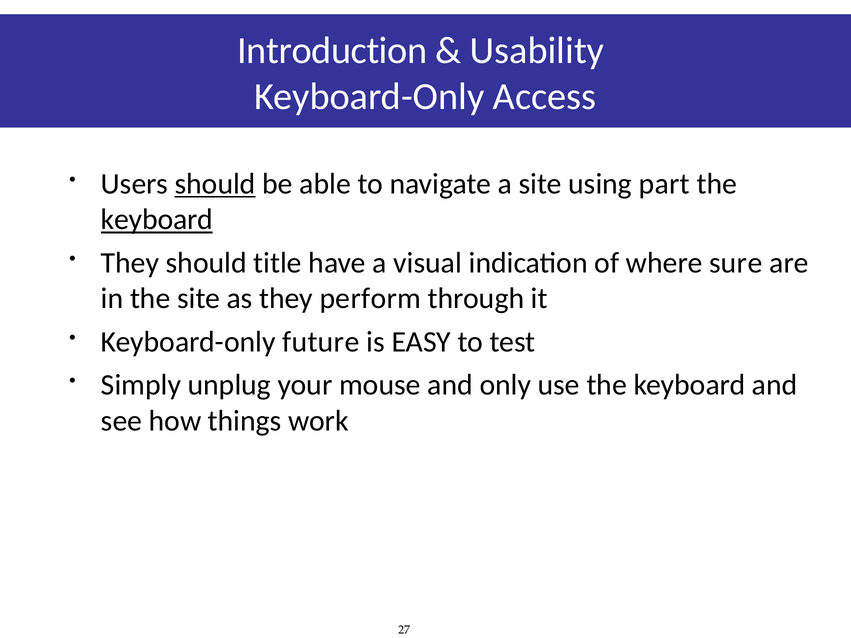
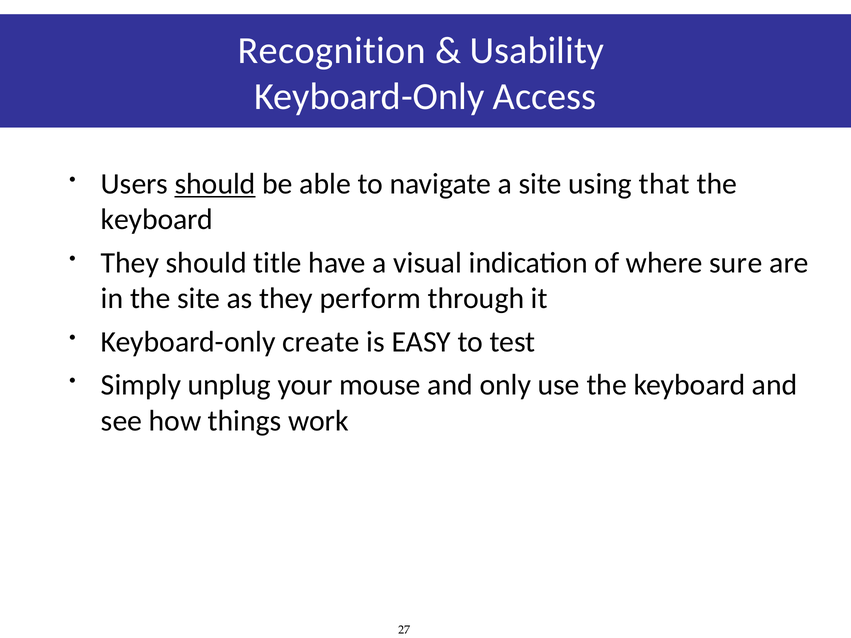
Introduction: Introduction -> Recognition
part: part -> that
keyboard at (157, 220) underline: present -> none
future: future -> create
